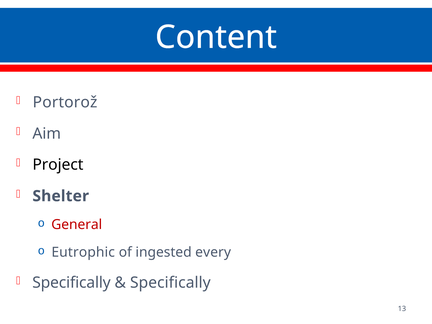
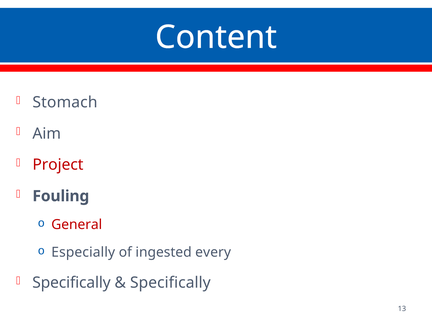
Portorož: Portorož -> Stomach
Project colour: black -> red
Shelter: Shelter -> Fouling
Eutrophic: Eutrophic -> Especially
